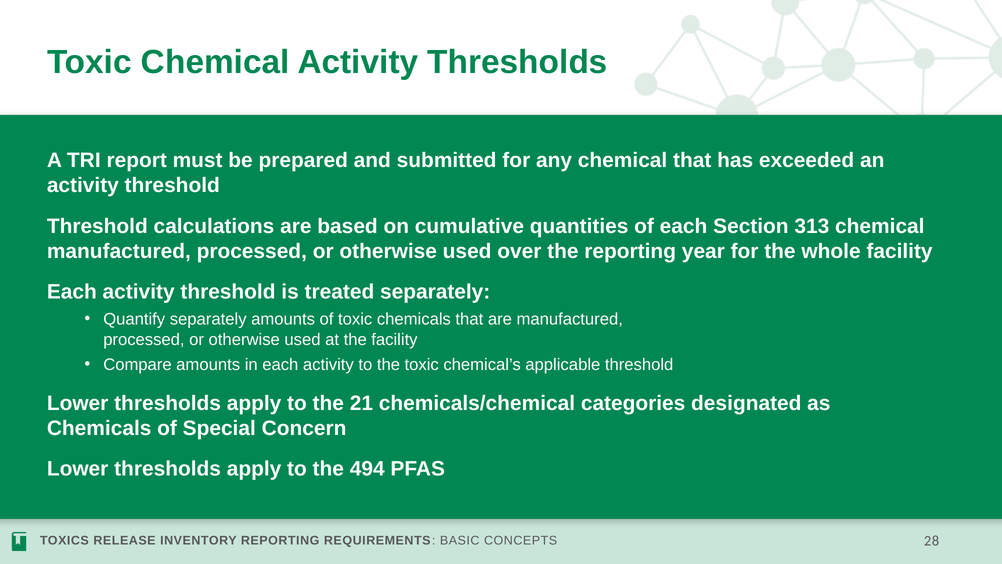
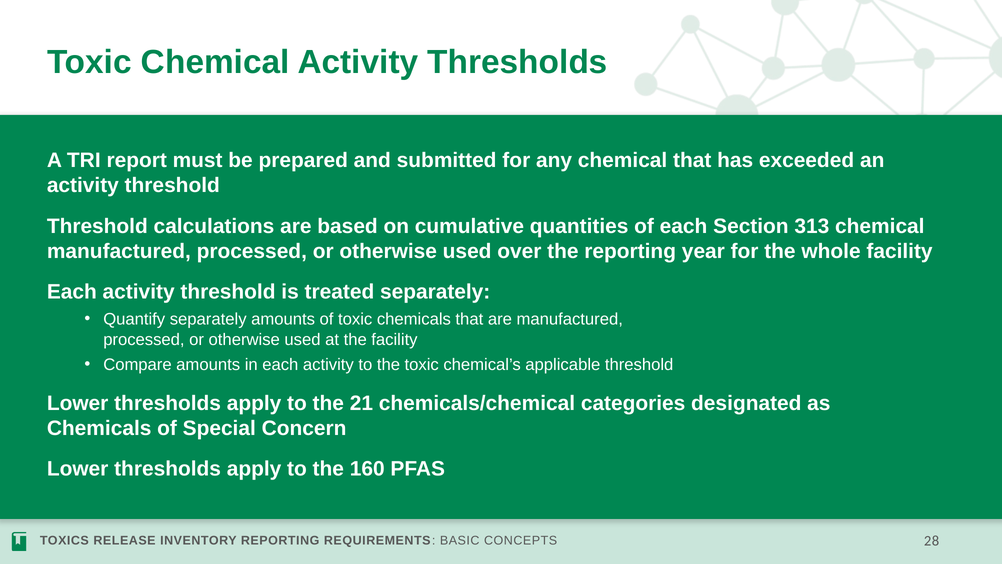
494: 494 -> 160
